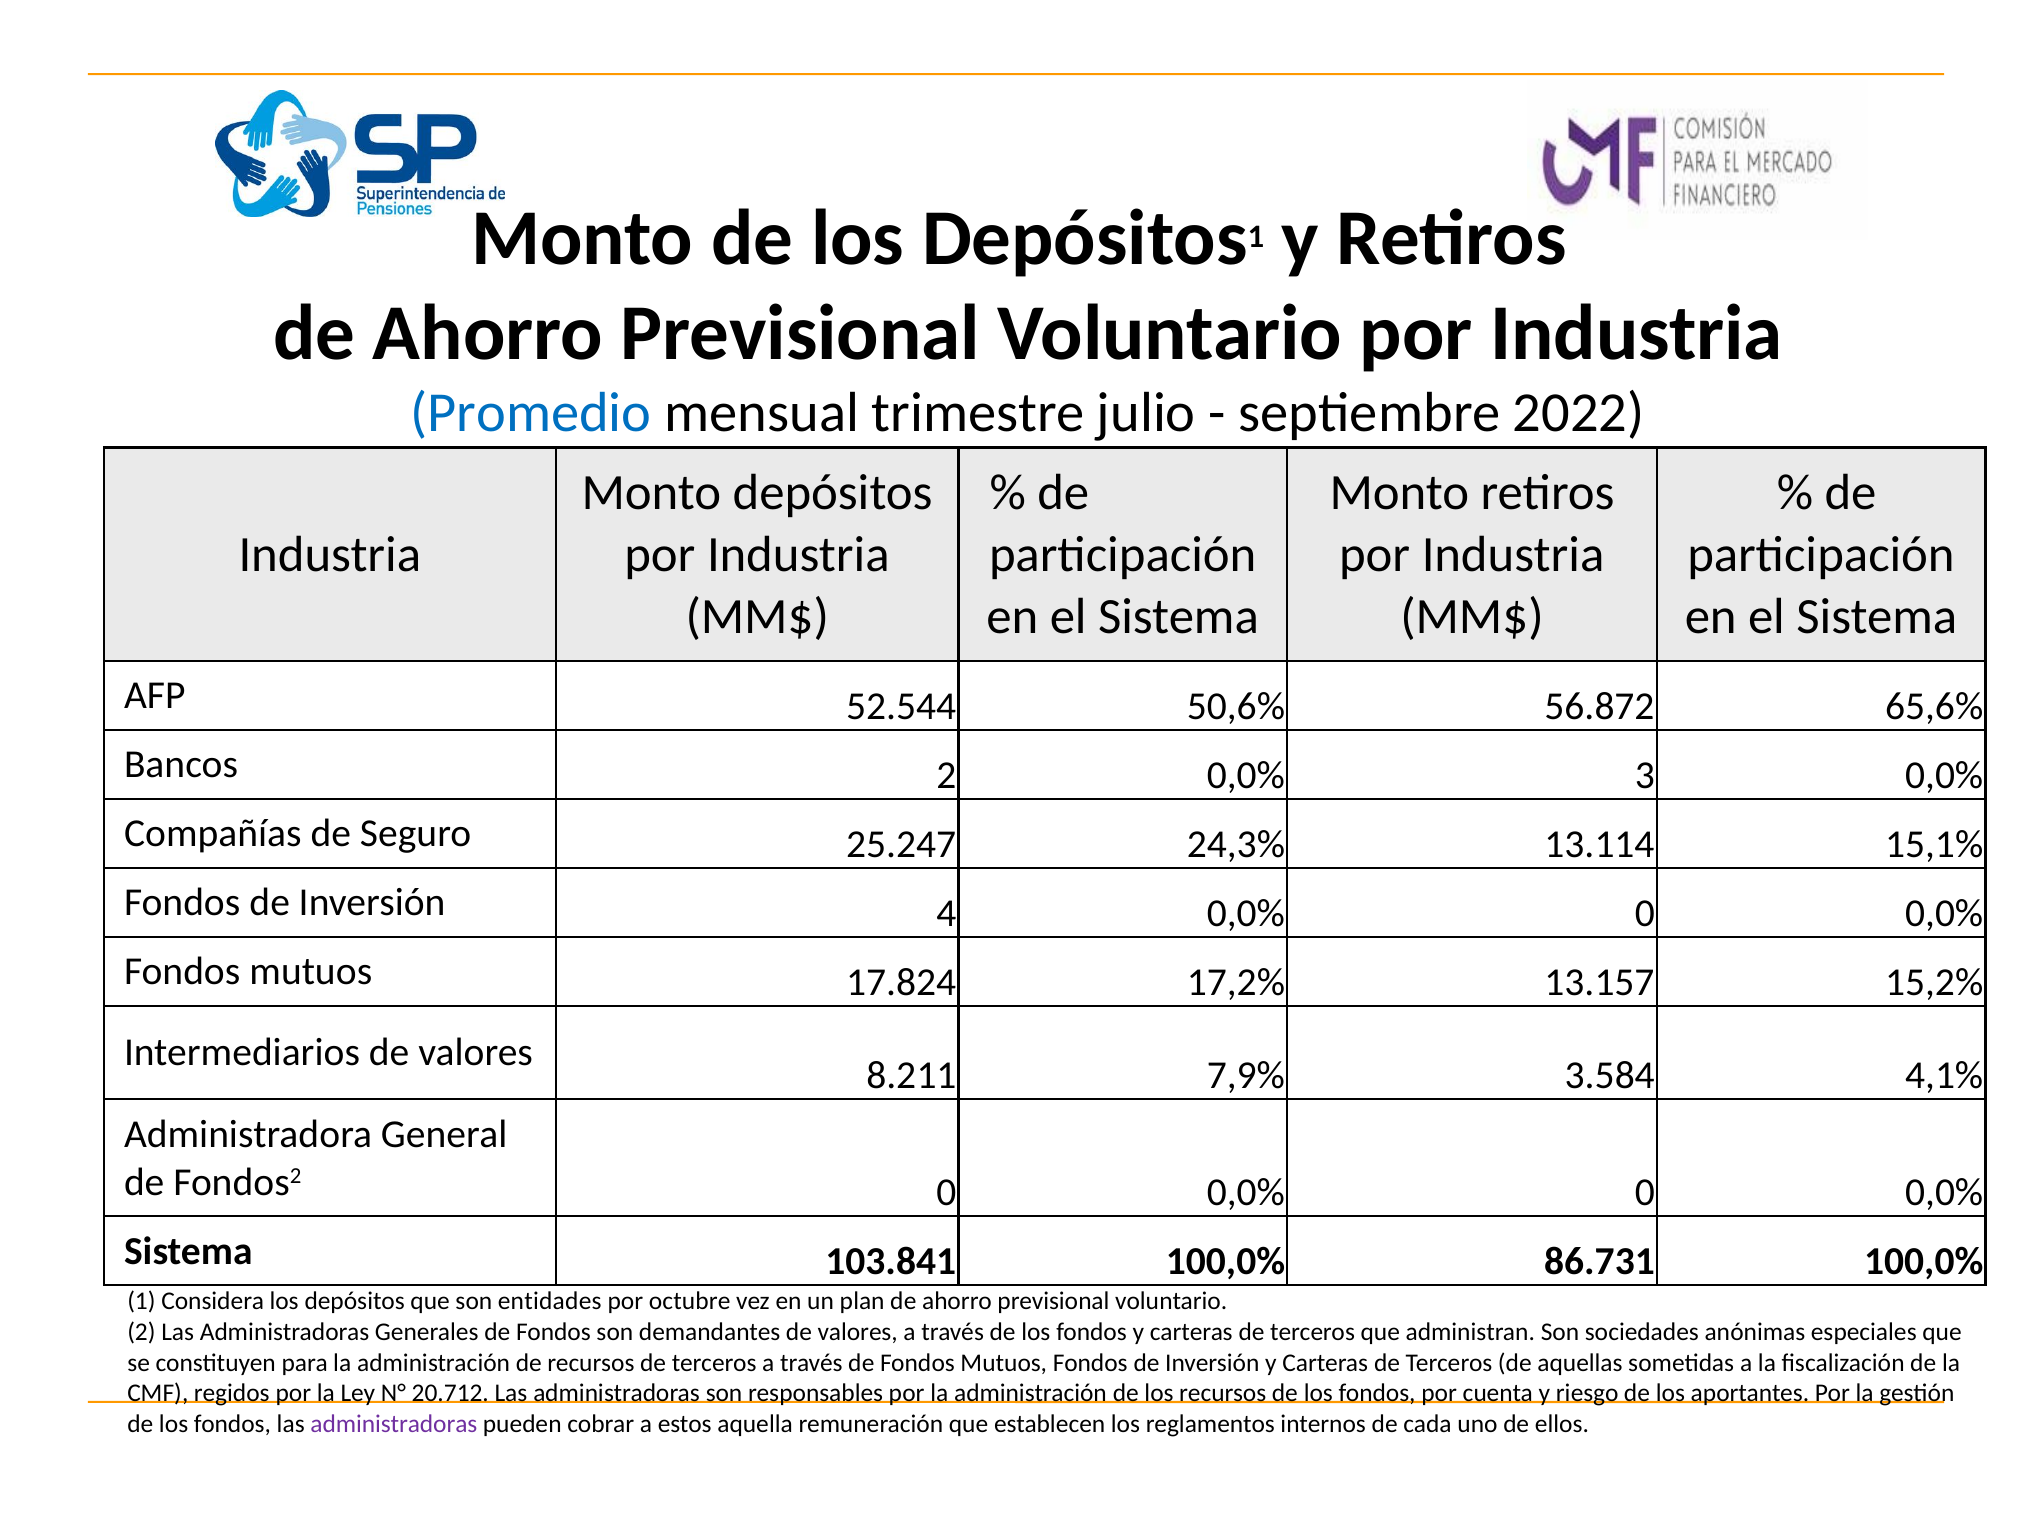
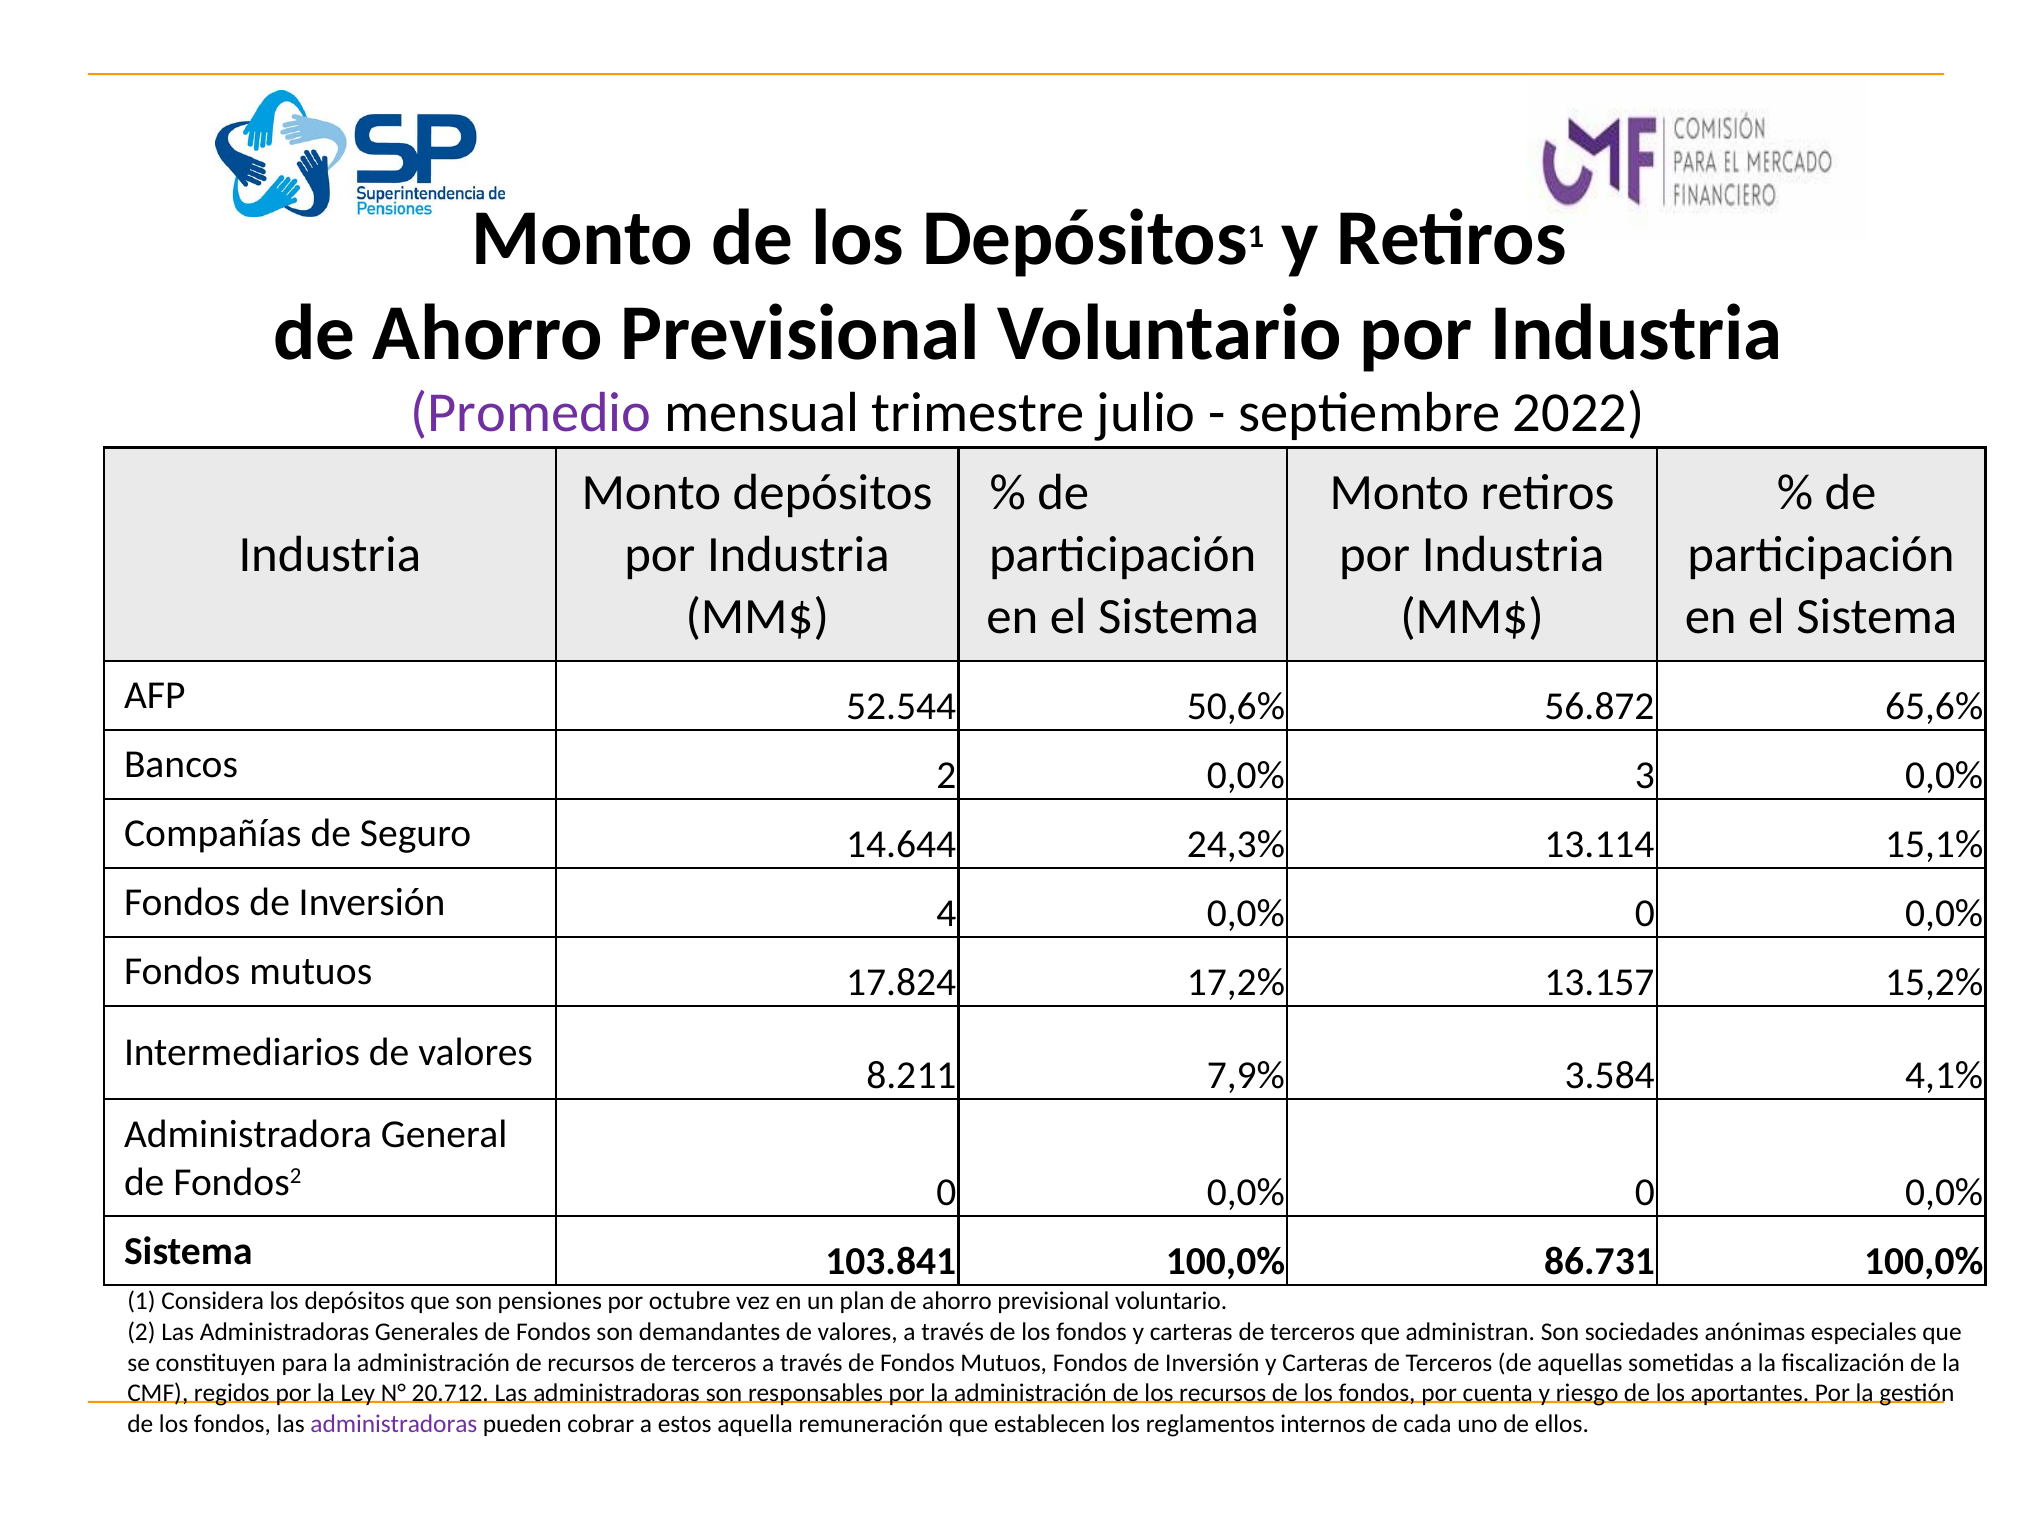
Promedio colour: blue -> purple
25.247: 25.247 -> 14.644
entidades: entidades -> pensiones
